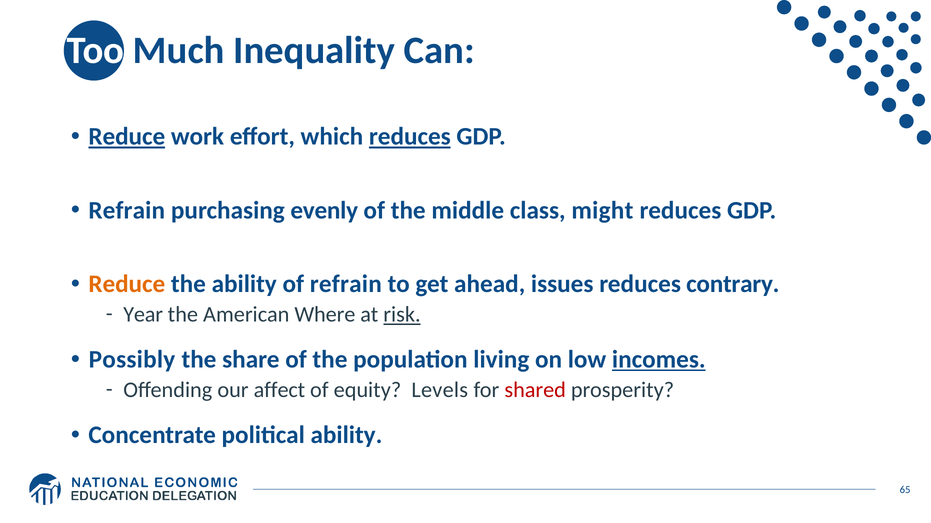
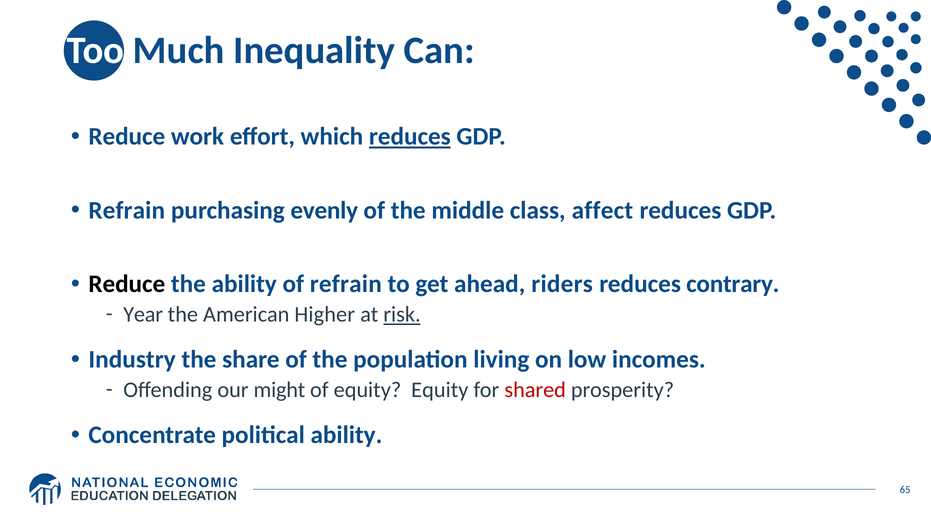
Reduce at (127, 137) underline: present -> none
might: might -> affect
Reduce at (127, 285) colour: orange -> black
issues: issues -> riders
Where: Where -> Higher
Possibly: Possibly -> Industry
incomes underline: present -> none
affect: affect -> might
equity Levels: Levels -> Equity
